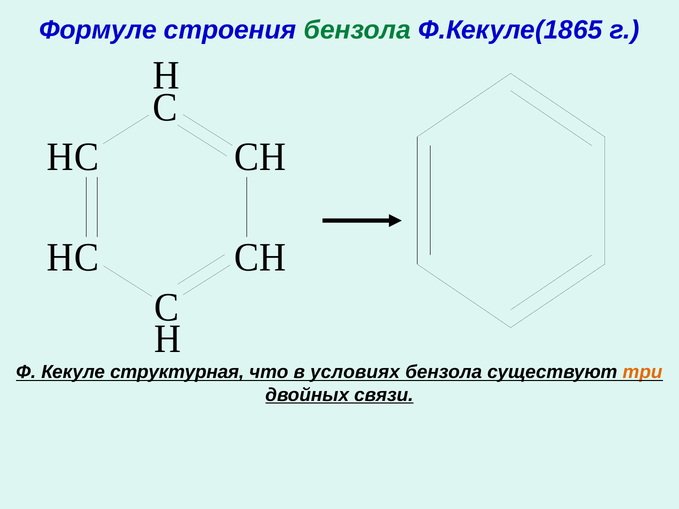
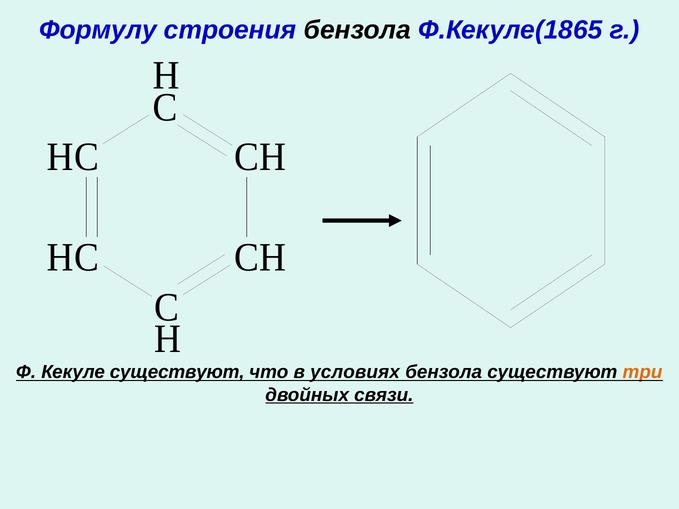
Формуле: Формуле -> Формулу
бензола at (357, 30) colour: green -> black
Кекуле структурная: структурная -> существуют
